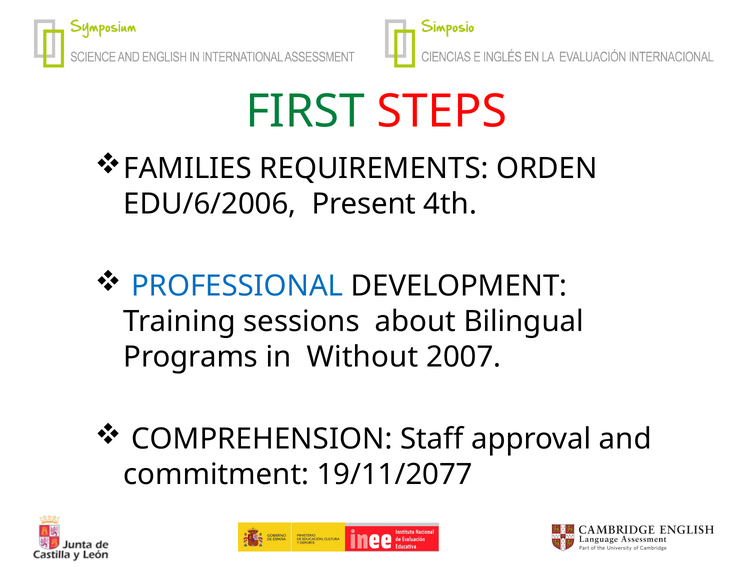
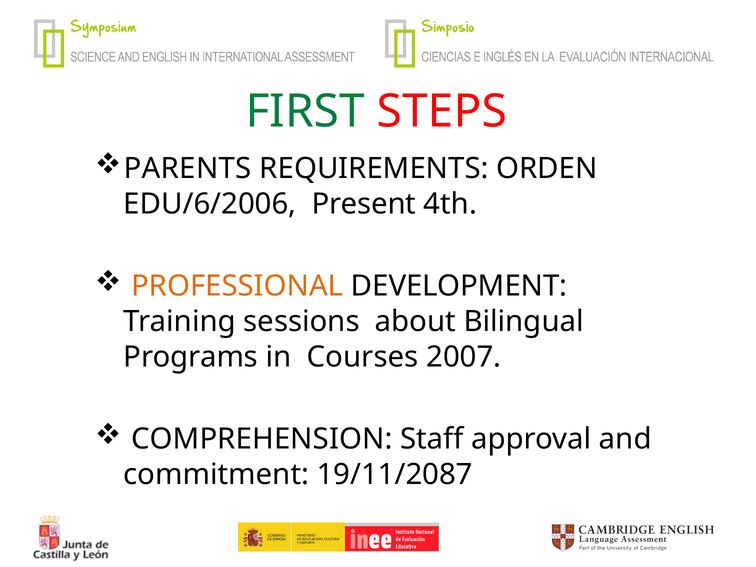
FAMILIES: FAMILIES -> PARENTS
PROFESSIONAL colour: blue -> orange
Without: Without -> Courses
19/11/2077: 19/11/2077 -> 19/11/2087
